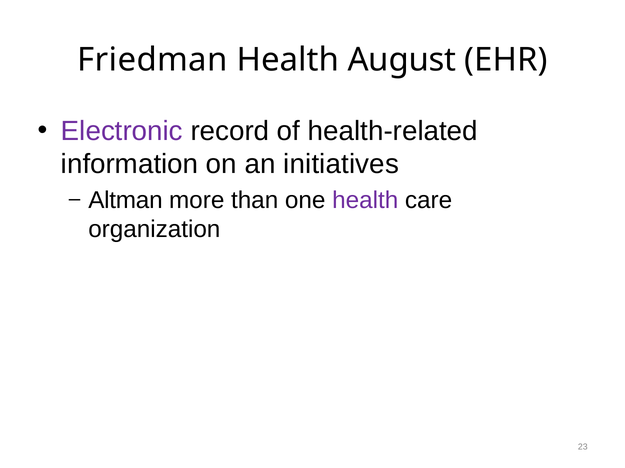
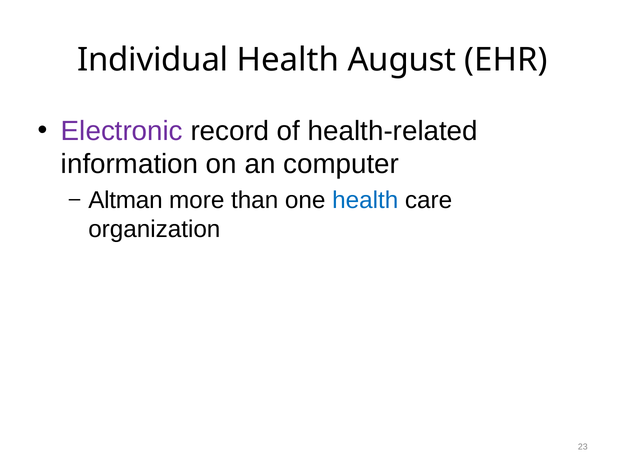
Friedman: Friedman -> Individual
initiatives: initiatives -> computer
health at (365, 200) colour: purple -> blue
